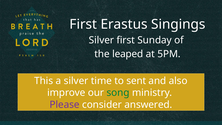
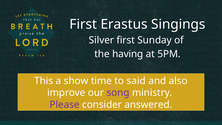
leaped: leaped -> having
a silver: silver -> show
sent: sent -> said
song colour: green -> purple
